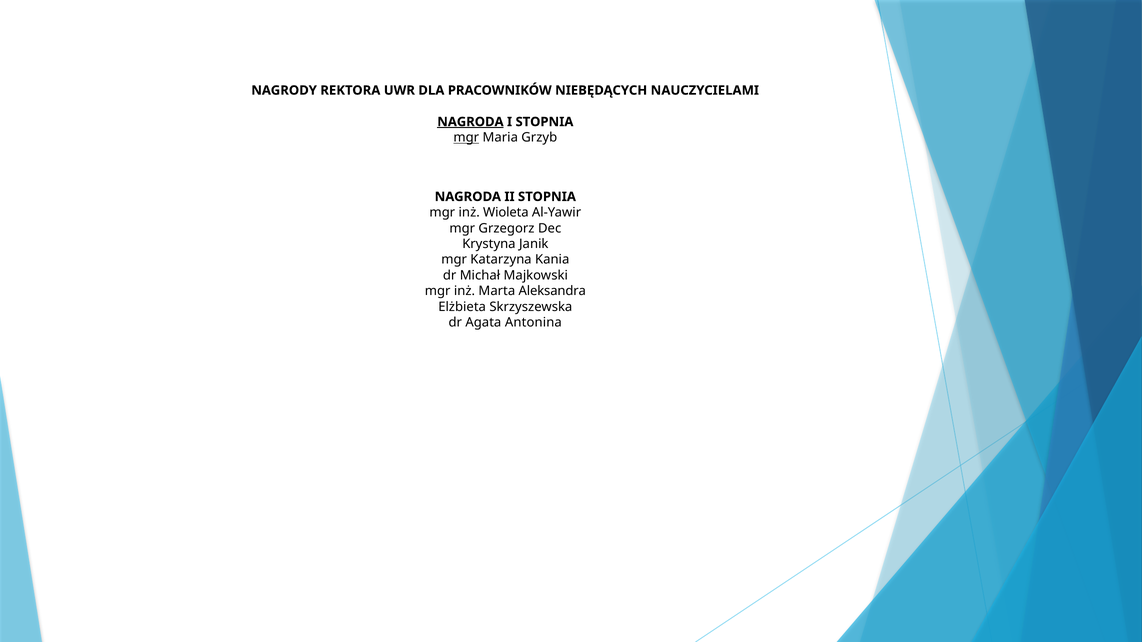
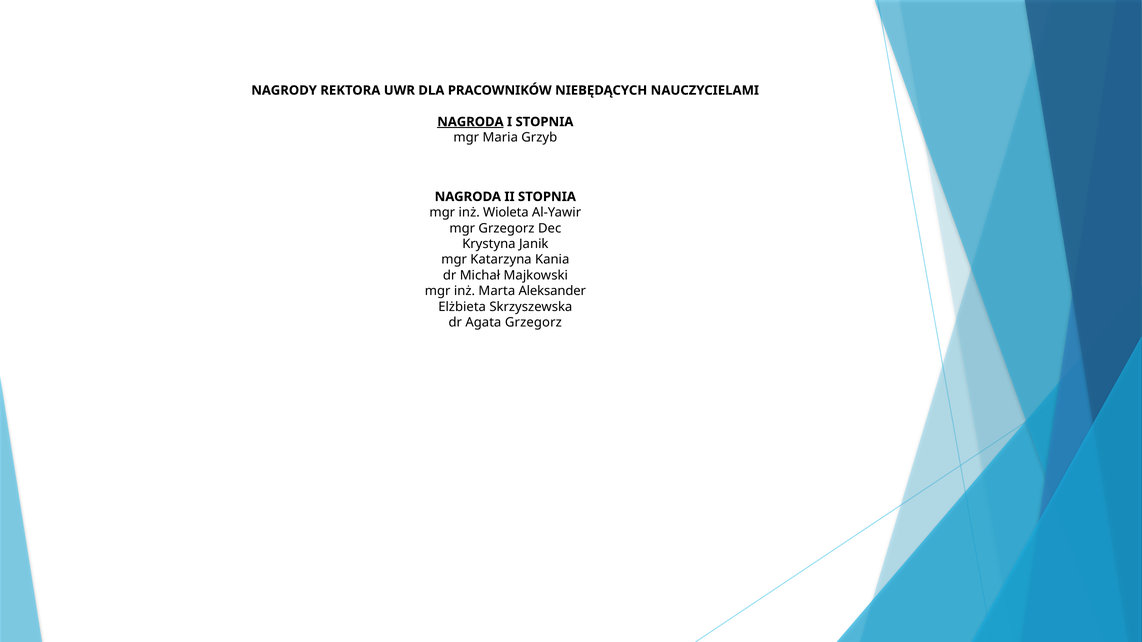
mgr at (466, 138) underline: present -> none
Aleksandra: Aleksandra -> Aleksander
Agata Antonina: Antonina -> Grzegorz
